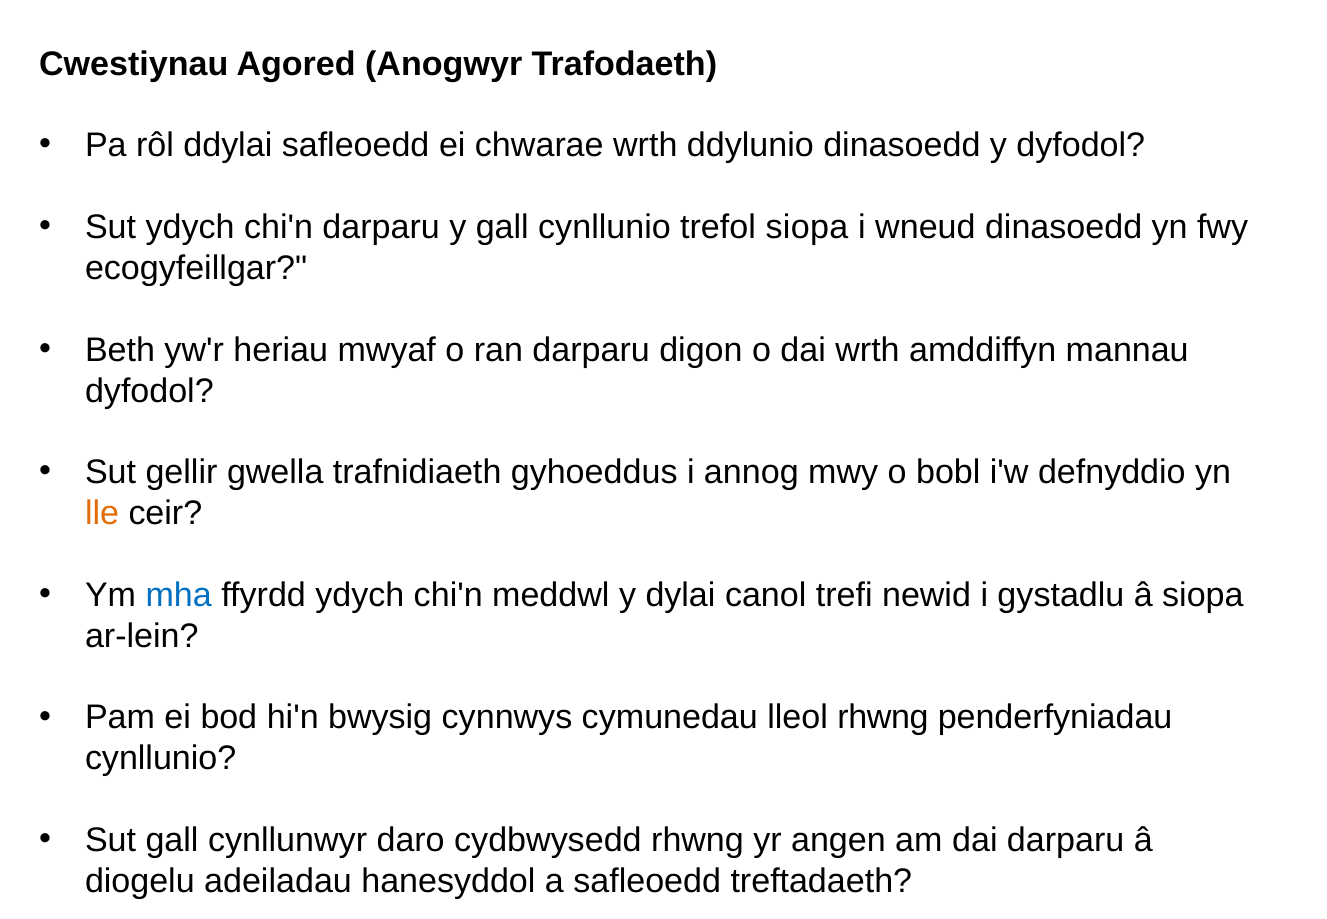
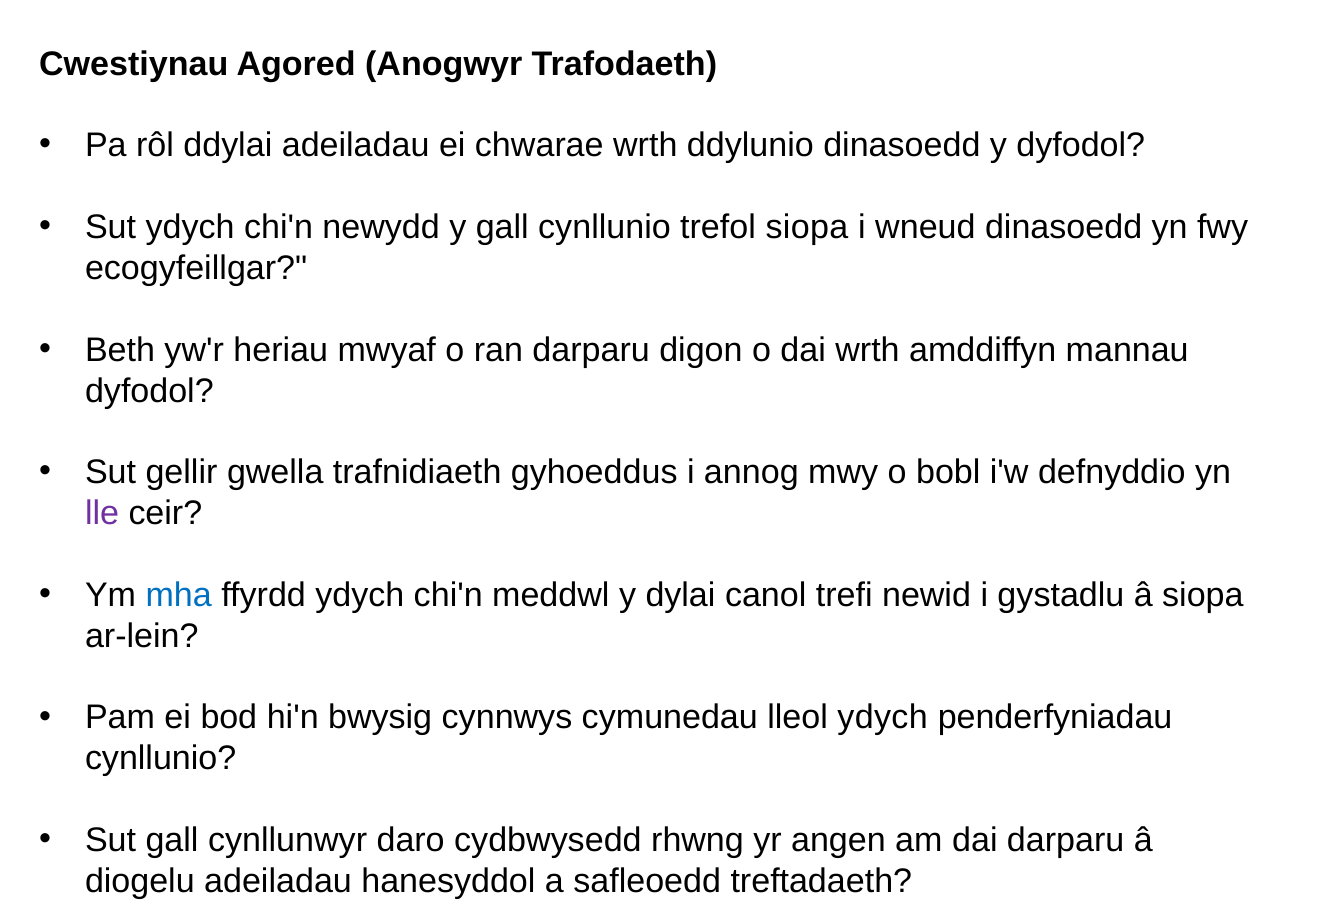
ddylai safleoedd: safleoedd -> adeiladau
chi'n darparu: darparu -> newydd
lle colour: orange -> purple
lleol rhwng: rhwng -> ydych
